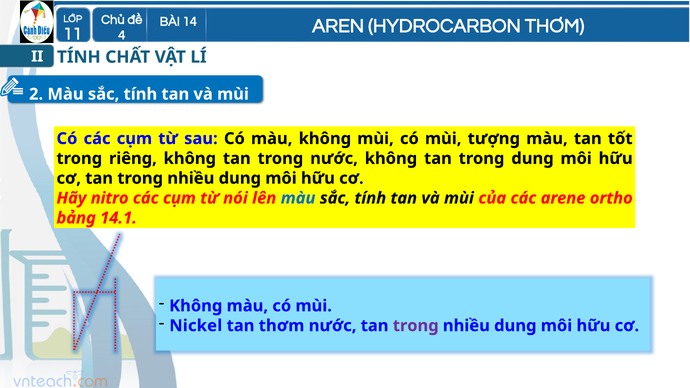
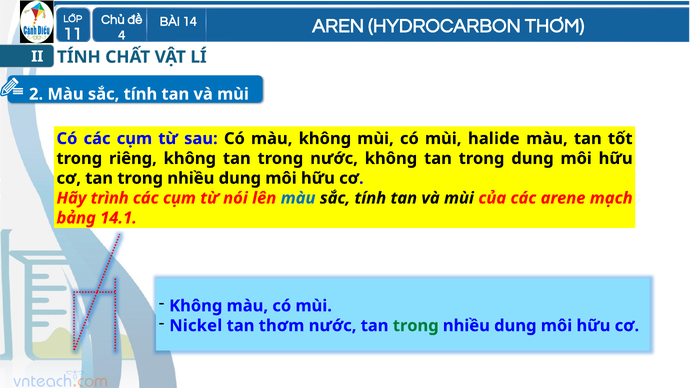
tượng: tượng -> halide
nitro: nitro -> trình
ortho: ortho -> mạch
trong at (416, 326) colour: purple -> green
